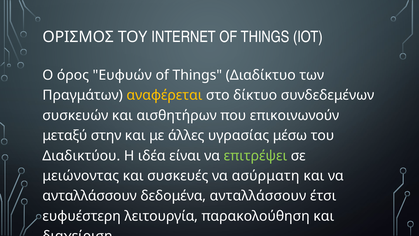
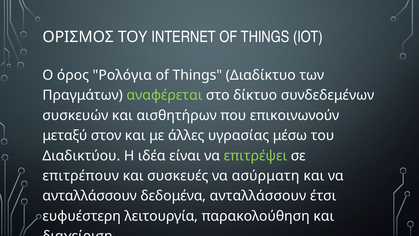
Ευφυών: Ευφυών -> Ρολόγια
αναφέρεται colour: yellow -> light green
στην: στην -> στον
μειώνοντας: μειώνοντας -> επιτρέπουν
